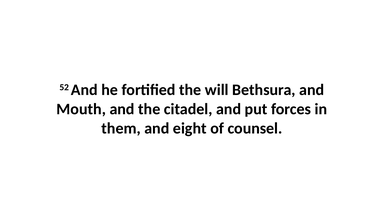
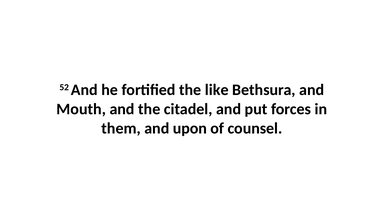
will: will -> like
eight: eight -> upon
